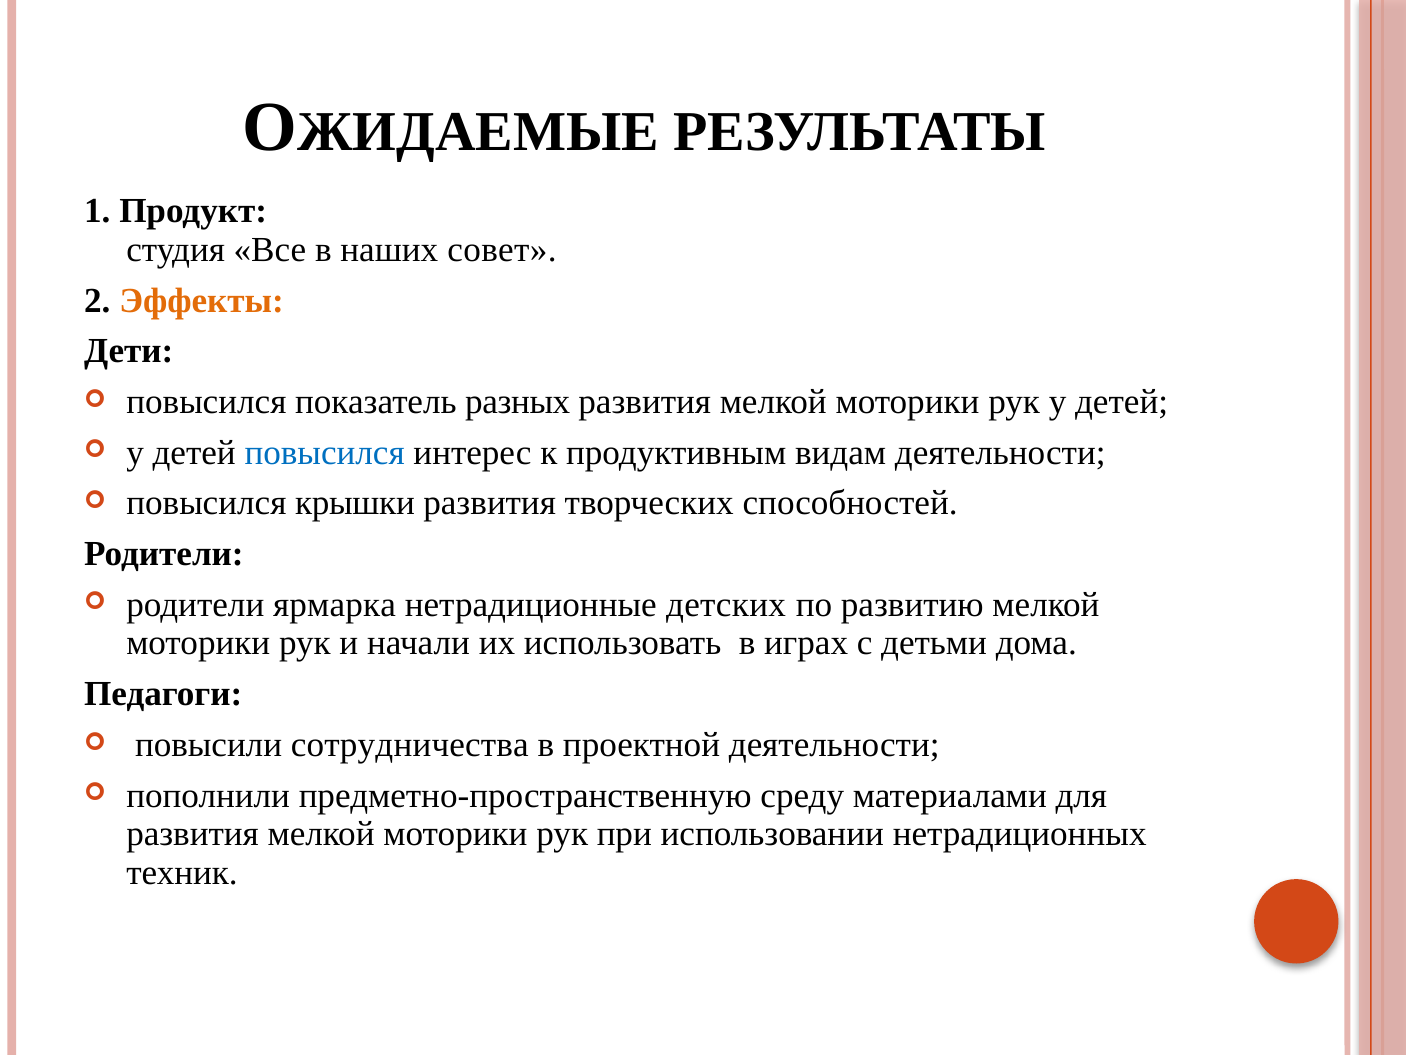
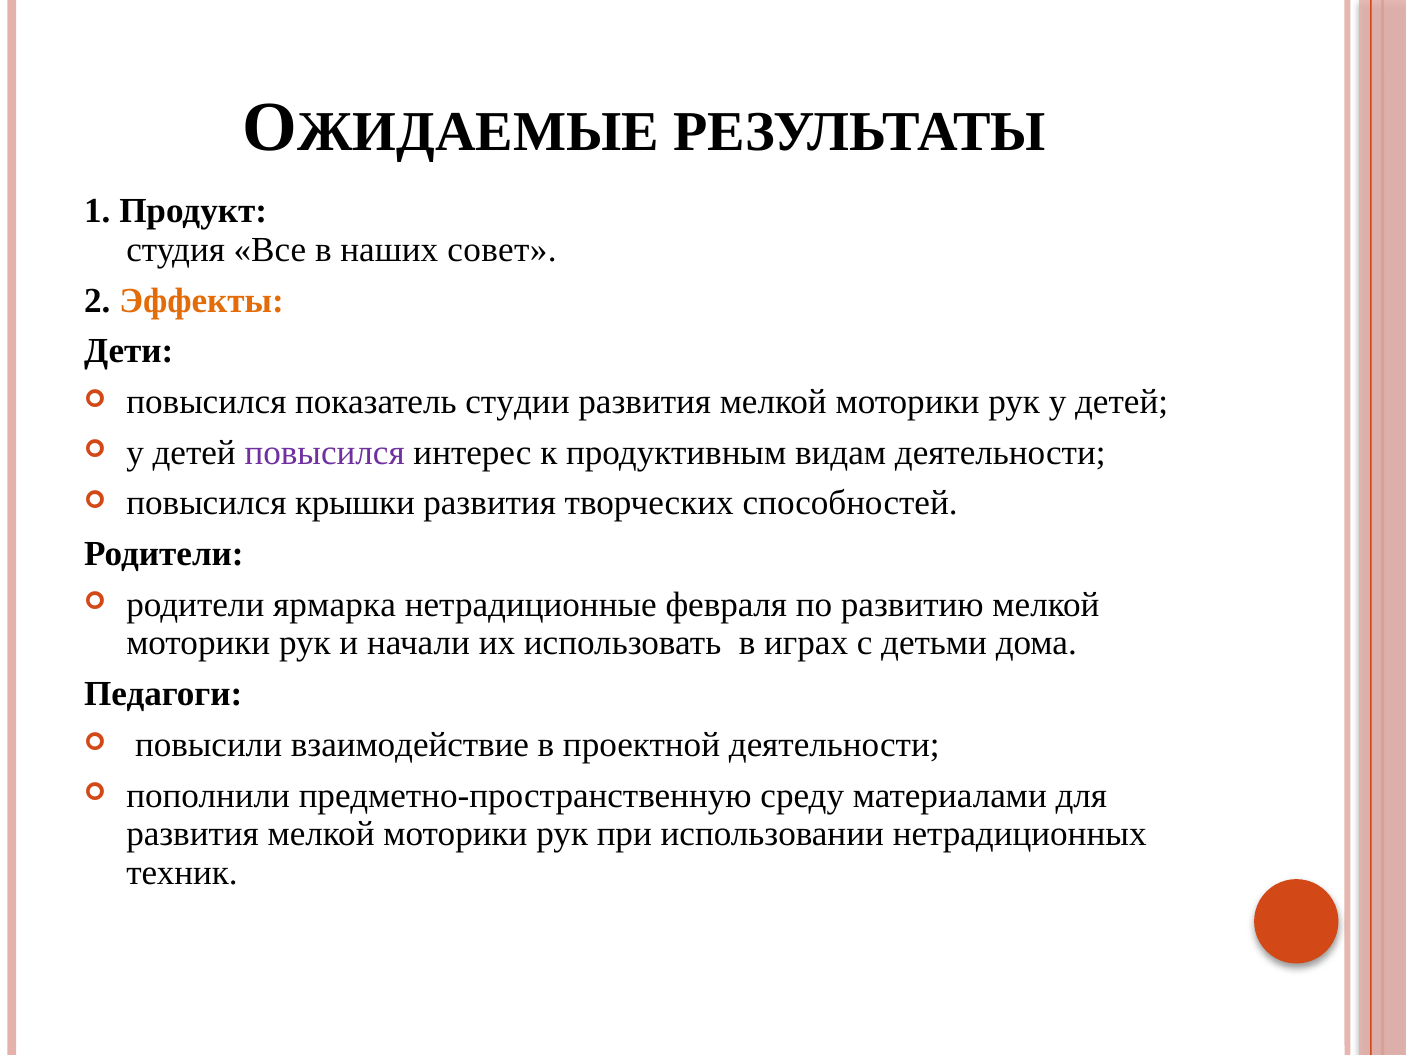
разных: разных -> студии
повысился at (325, 452) colour: blue -> purple
детских: детских -> февраля
сотрудничества: сотрудничества -> взаимодействие
